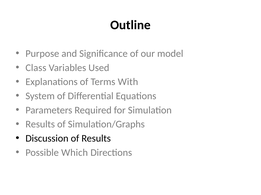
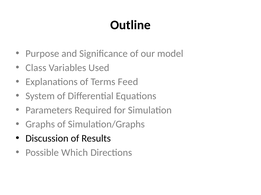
With: With -> Feed
Results at (40, 125): Results -> Graphs
